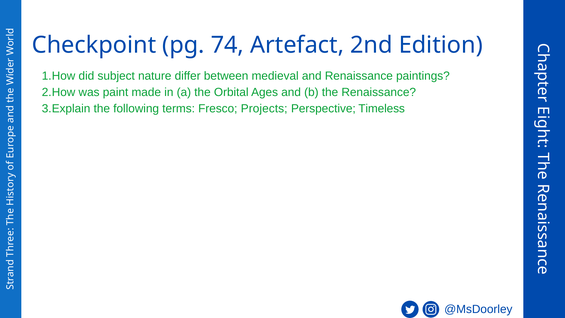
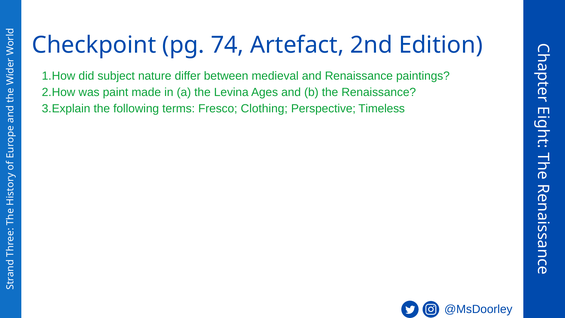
Orbital: Orbital -> Levina
Projects: Projects -> Clothing
